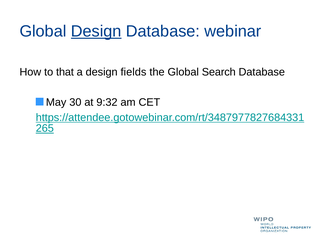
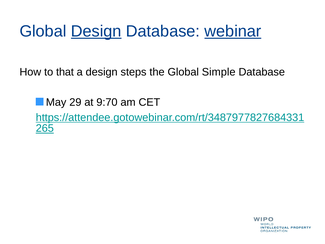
webinar underline: none -> present
fields: fields -> steps
Search: Search -> Simple
30: 30 -> 29
9:32: 9:32 -> 9:70
